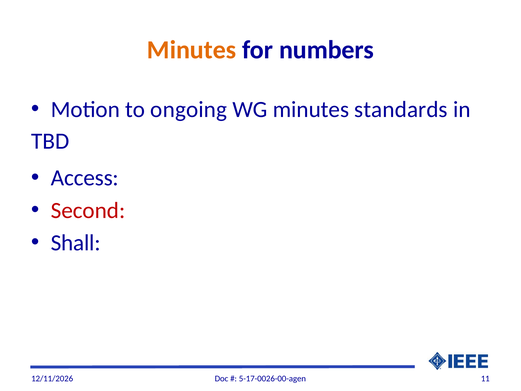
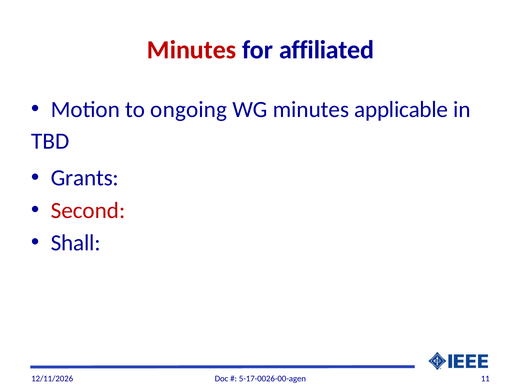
Minutes at (192, 50) colour: orange -> red
numbers: numbers -> affiliated
standards: standards -> applicable
Access: Access -> Grants
